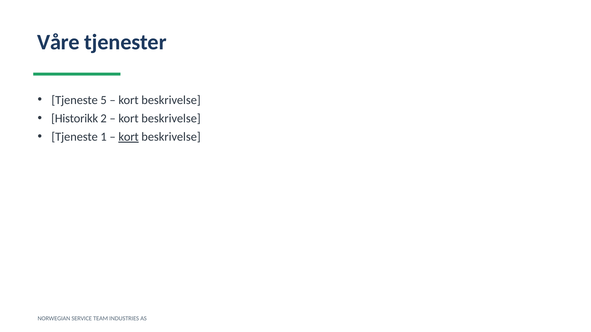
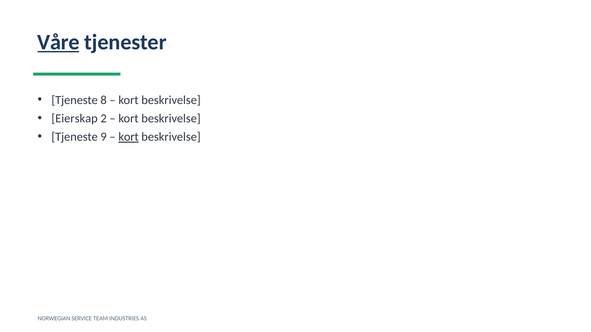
Våre underline: none -> present
5: 5 -> 8
Historikk: Historikk -> Eierskap
1: 1 -> 9
